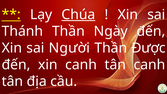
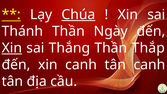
Xin at (12, 48) underline: none -> present
Người: Người -> Thắng
Được: Được -> Thắp
